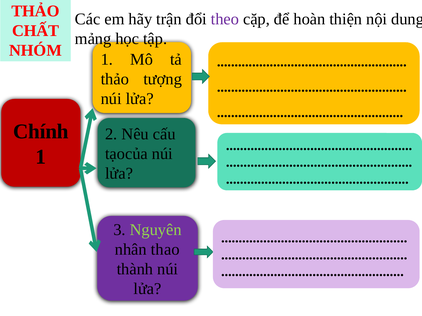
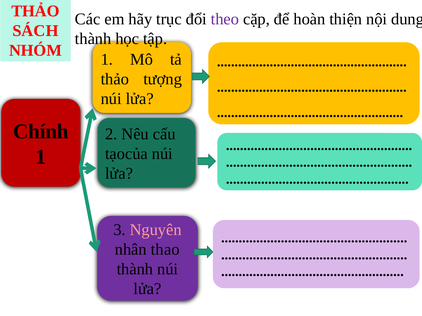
trận: trận -> trục
CHẤT: CHẤT -> SÁCH
mảng at (93, 39): mảng -> thành
Nguyên colour: light green -> pink
